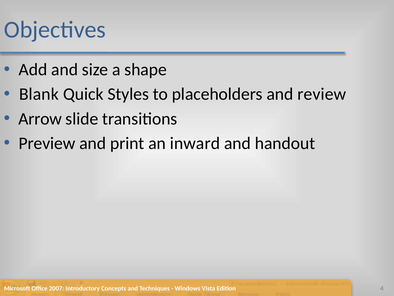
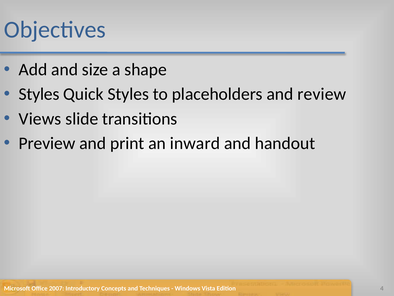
Blank at (39, 94): Blank -> Styles
Arrow: Arrow -> Views
